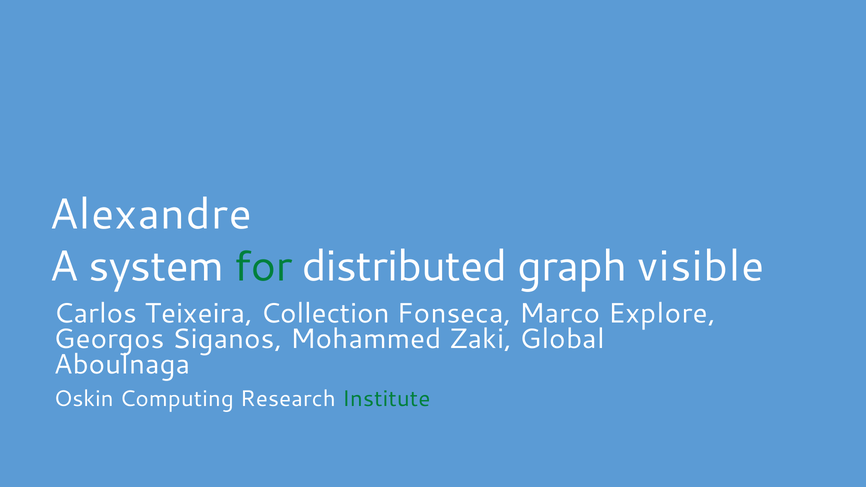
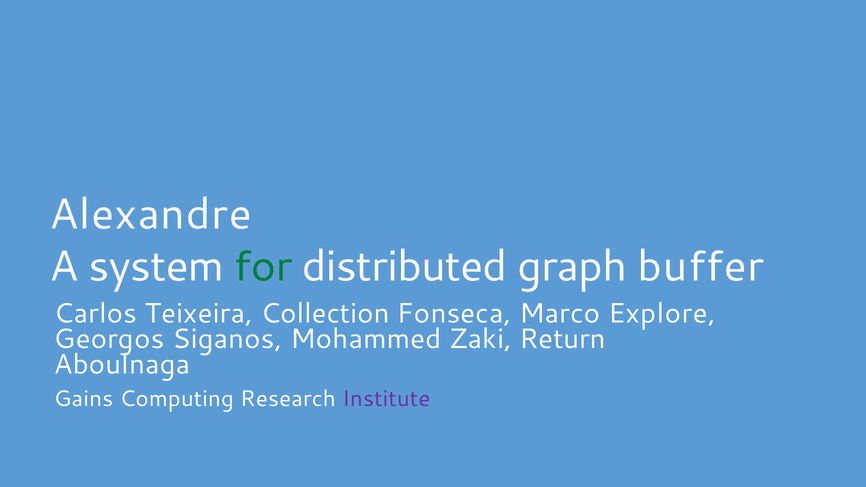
visible: visible -> buffer
Global: Global -> Return
Oskin: Oskin -> Gains
Institute colour: green -> purple
